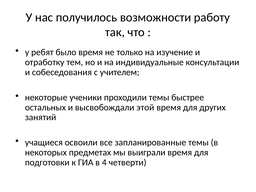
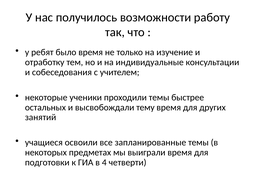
этой: этой -> тему
